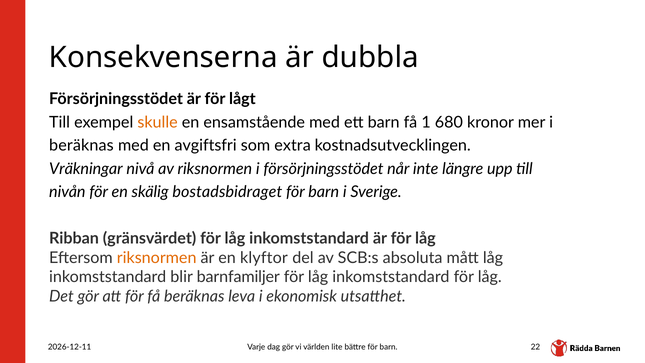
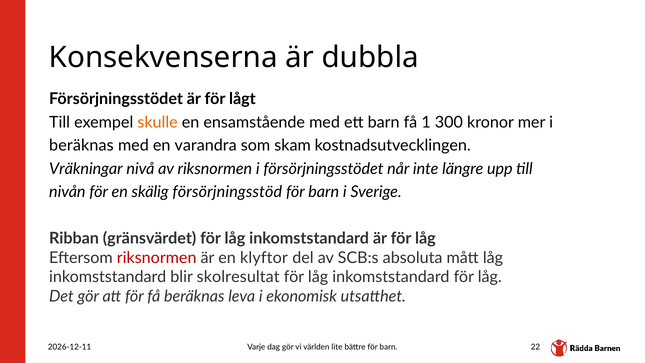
680: 680 -> 300
avgiftsfri: avgiftsfri -> varandra
extra: extra -> skam
bostadsbidraget: bostadsbidraget -> försörjningsstöd
riksnormen at (157, 258) colour: orange -> red
barnfamiljer: barnfamiljer -> skolresultat
